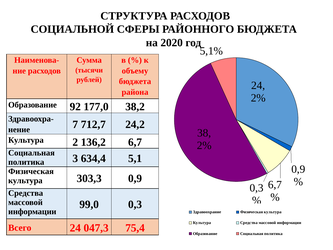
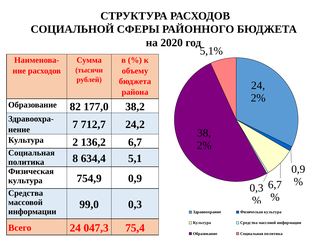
92: 92 -> 82
3: 3 -> 8
303,3: 303,3 -> 754,9
